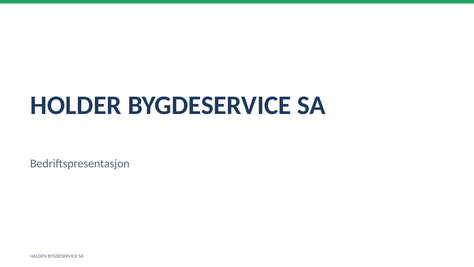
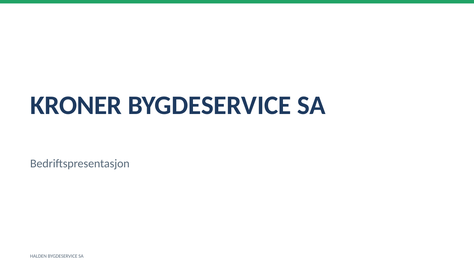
HOLDER: HOLDER -> KRONER
